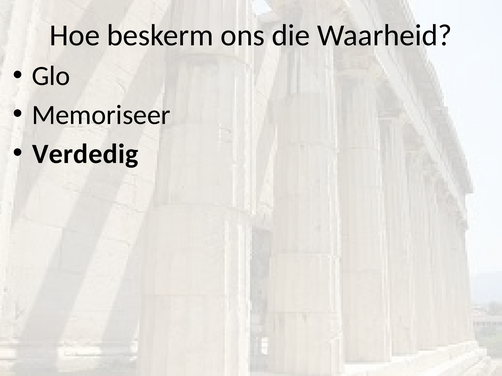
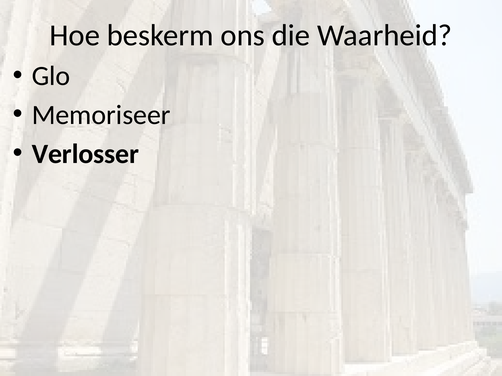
Verdedig: Verdedig -> Verlosser
